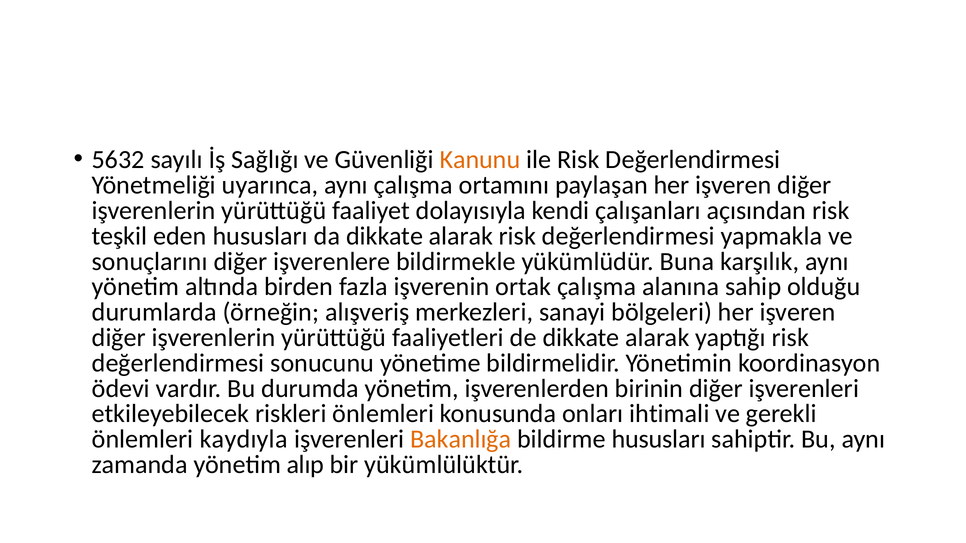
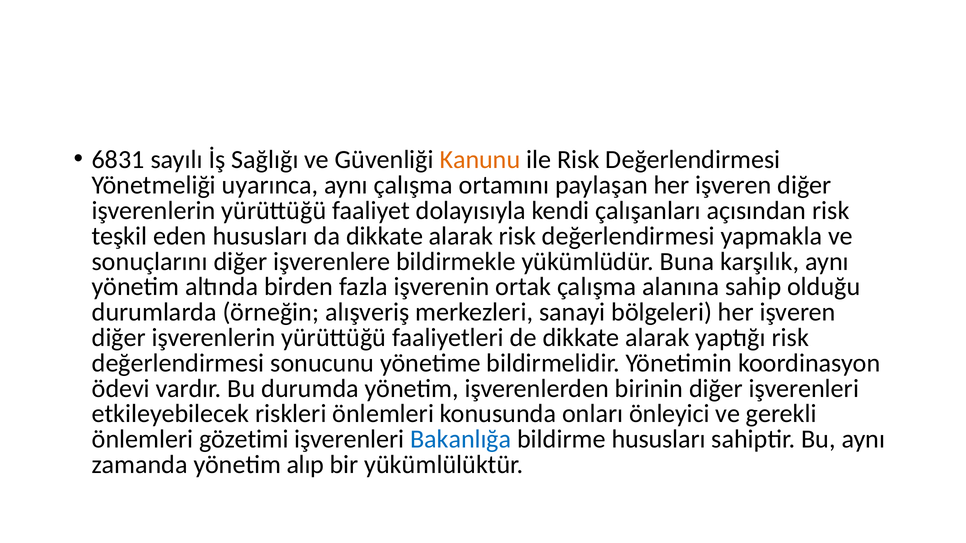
5632: 5632 -> 6831
ihtimali: ihtimali -> önleyici
kaydıyla: kaydıyla -> gözetimi
Bakanlığa colour: orange -> blue
